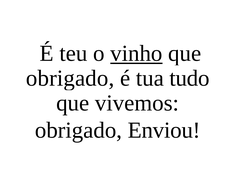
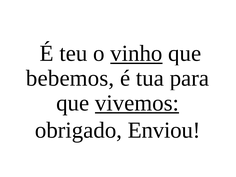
obrigado at (70, 78): obrigado -> bebemos
tudo: tudo -> para
vivemos underline: none -> present
